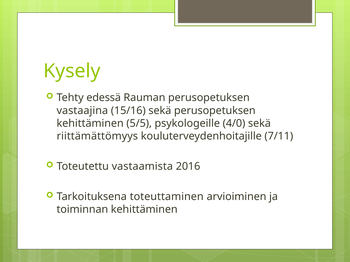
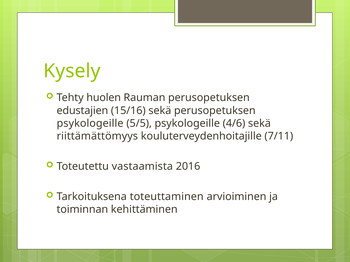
edessä: edessä -> huolen
vastaajina: vastaajina -> edustajien
kehittäminen at (90, 124): kehittäminen -> psykologeille
4/0: 4/0 -> 4/6
